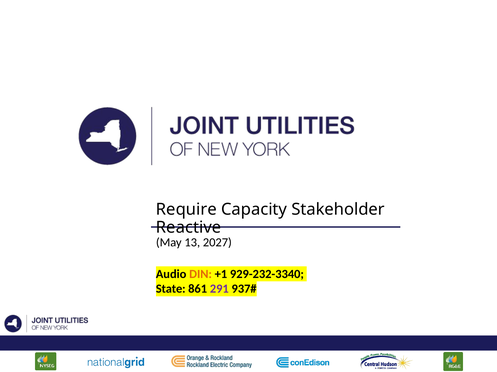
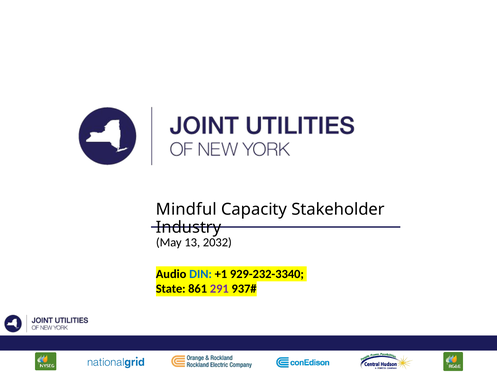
Require: Require -> Mindful
Reactive: Reactive -> Industry
2027: 2027 -> 2032
DIN colour: orange -> blue
